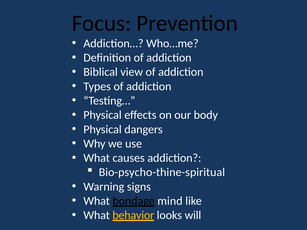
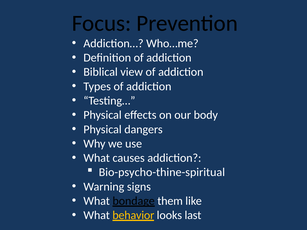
mind: mind -> them
will: will -> last
